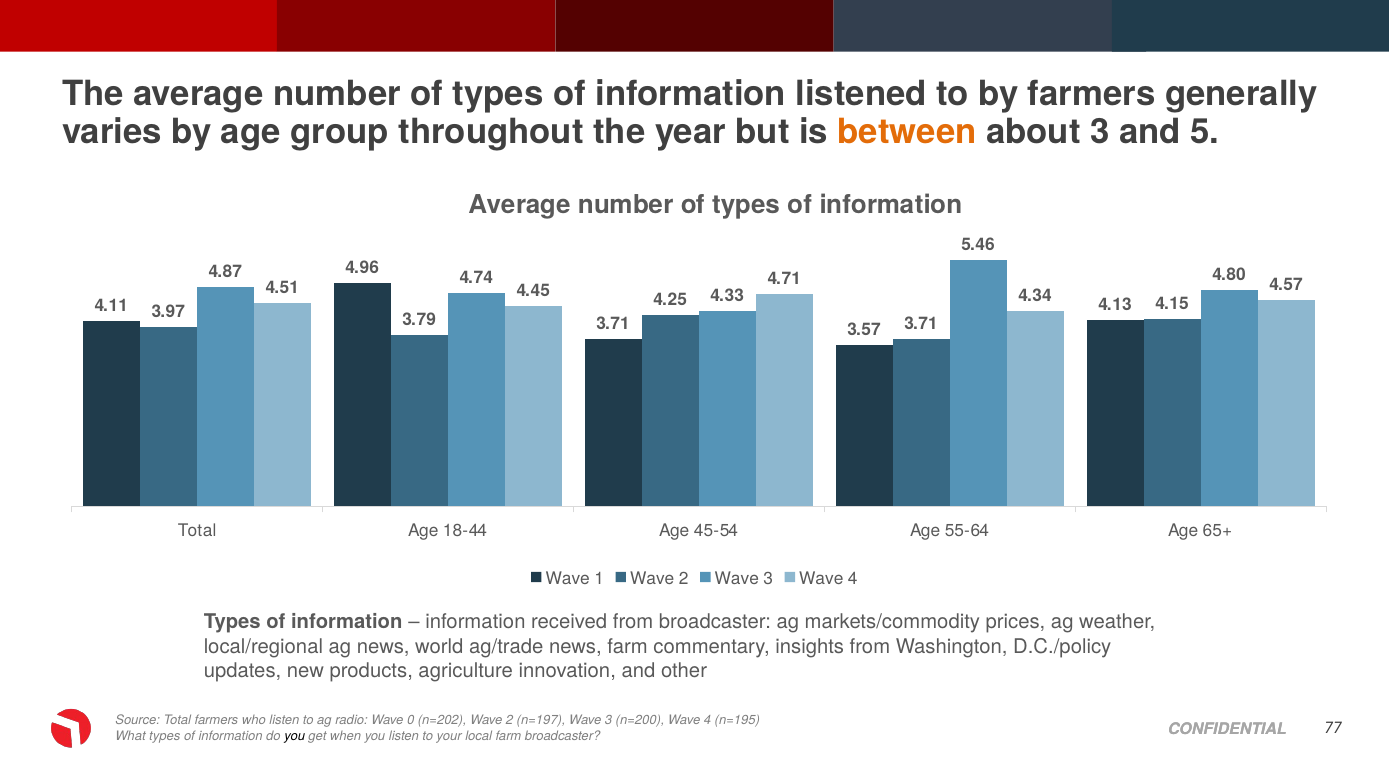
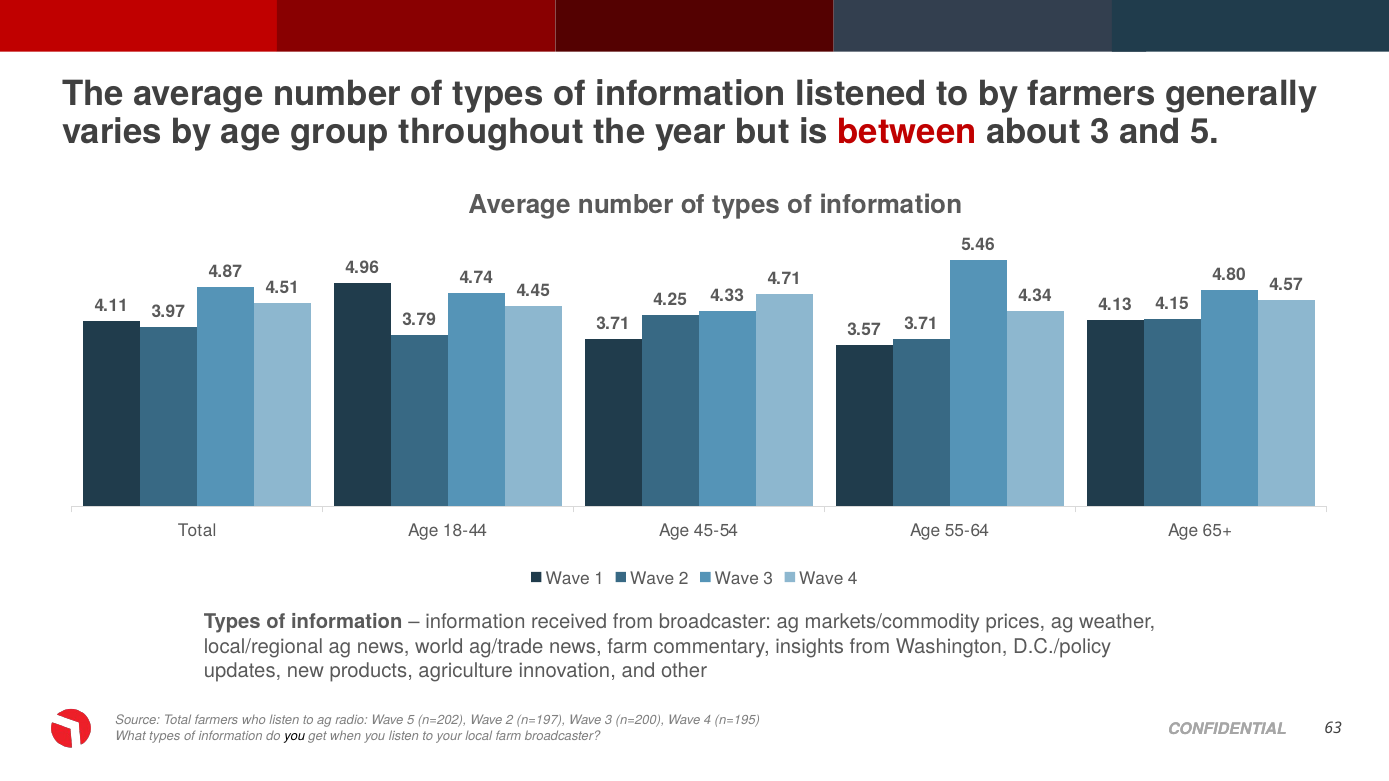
between colour: orange -> red
Wave 0: 0 -> 5
77: 77 -> 63
